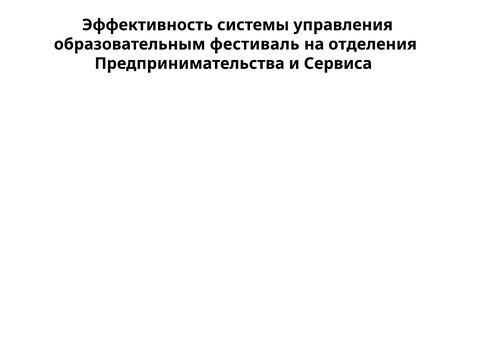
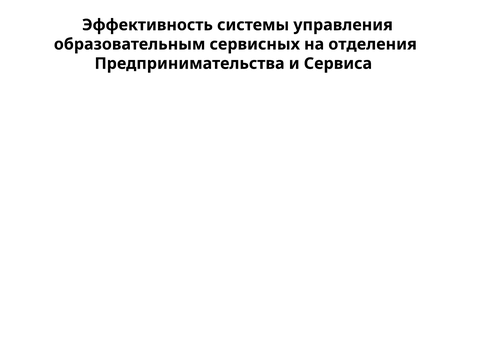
фестиваль: фестиваль -> сервисных
